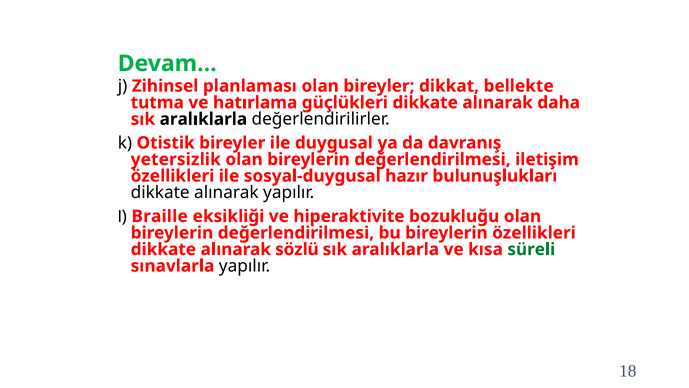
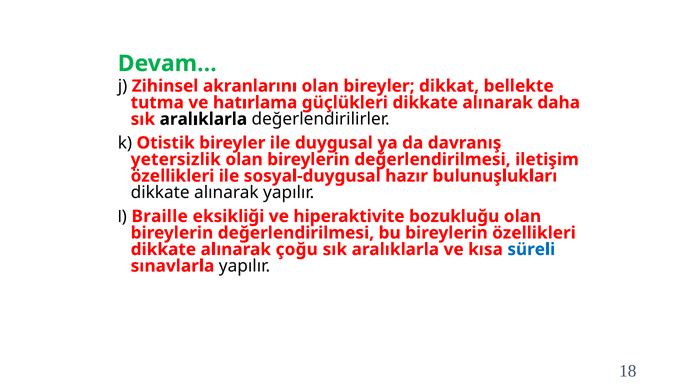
planlaması: planlaması -> akranlarını
sözlü: sözlü -> çoğu
süreli colour: green -> blue
